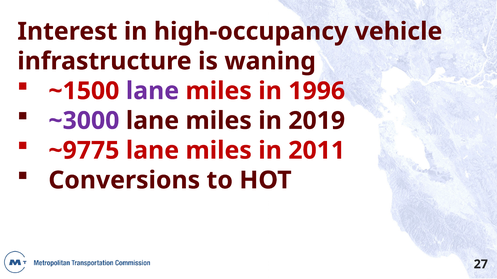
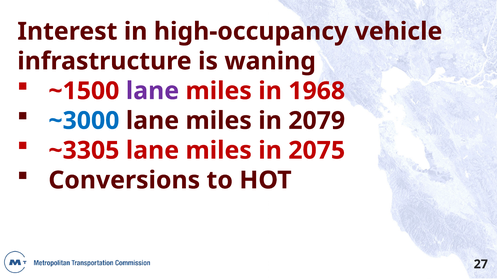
1996: 1996 -> 1968
~3000 colour: purple -> blue
2019: 2019 -> 2079
~9775: ~9775 -> ~3305
2011: 2011 -> 2075
